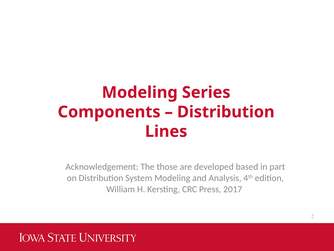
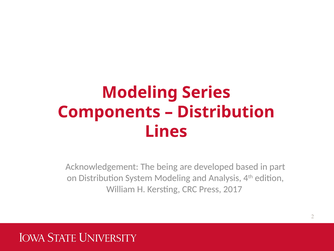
those: those -> being
